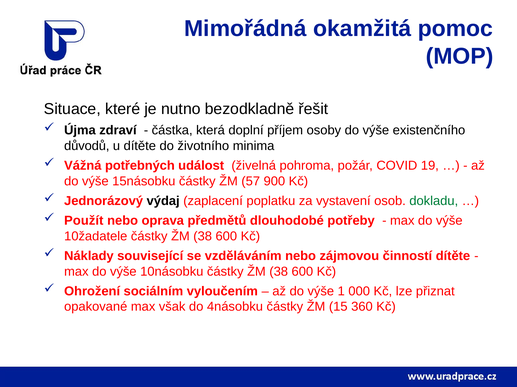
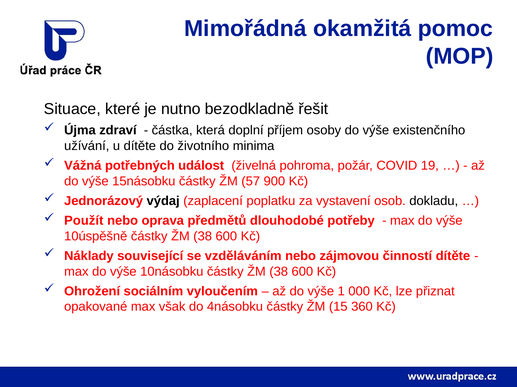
důvodů: důvodů -> užívání
dokladu colour: green -> black
10žadatele: 10žadatele -> 10úspěšně
